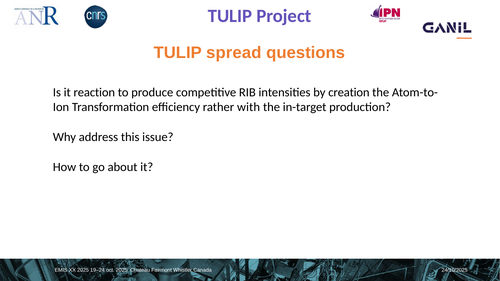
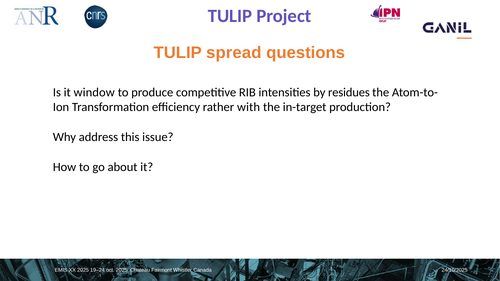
reaction: reaction -> window
creation: creation -> residues
